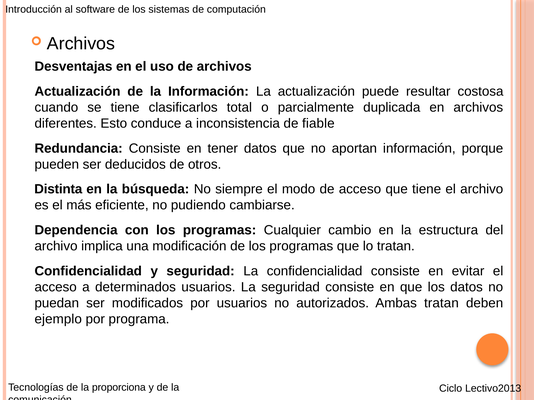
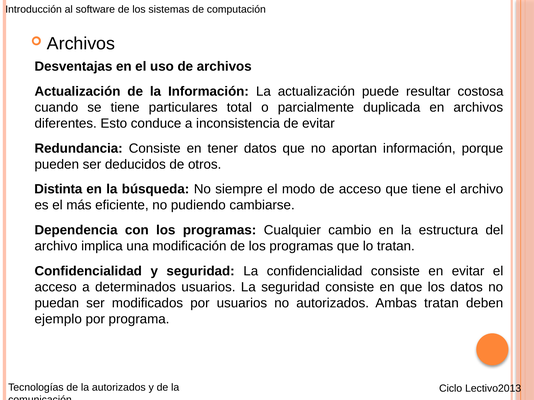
clasificarlos: clasificarlos -> particulares
de fiable: fiable -> evitar
la proporciona: proporciona -> autorizados
